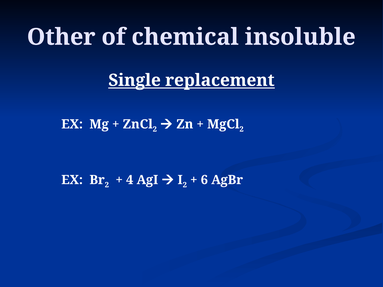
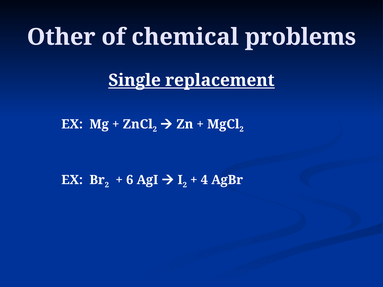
insoluble: insoluble -> problems
4: 4 -> 6
6: 6 -> 4
